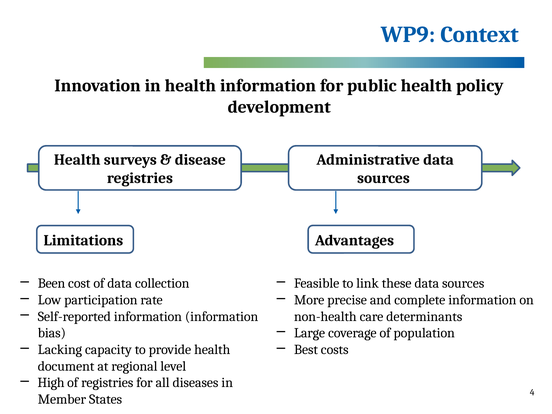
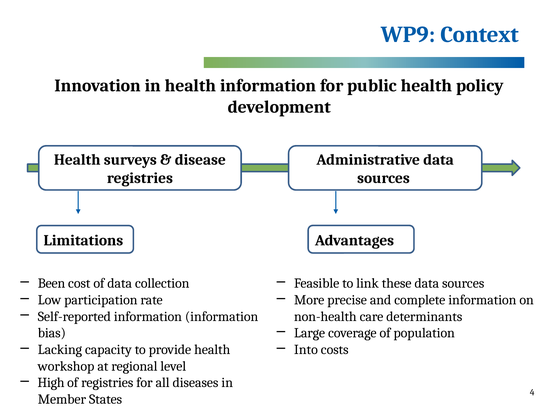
Best: Best -> Into
document: document -> workshop
